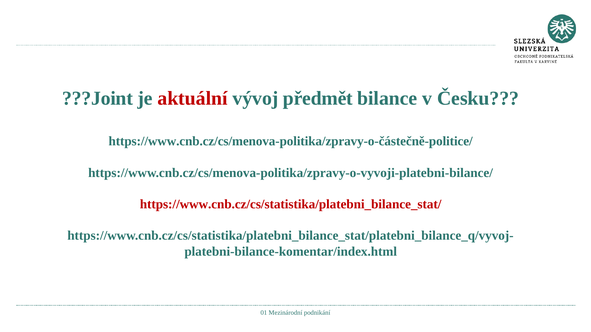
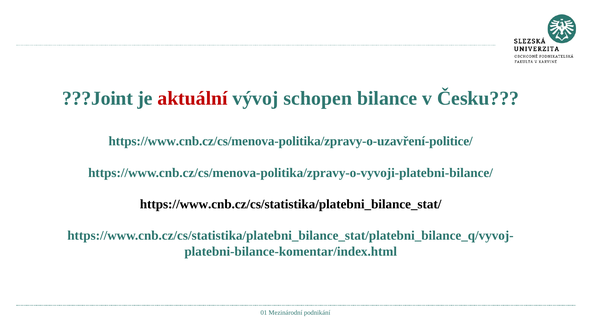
předmět: předmět -> schopen
https://www.cnb.cz/cs/menova-politika/zpravy-o-částečně-politice/: https://www.cnb.cz/cs/menova-politika/zpravy-o-částečně-politice/ -> https://www.cnb.cz/cs/menova-politika/zpravy-o-uzavření-politice/
https://www.cnb.cz/cs/statistika/platebni_bilance_stat/ colour: red -> black
